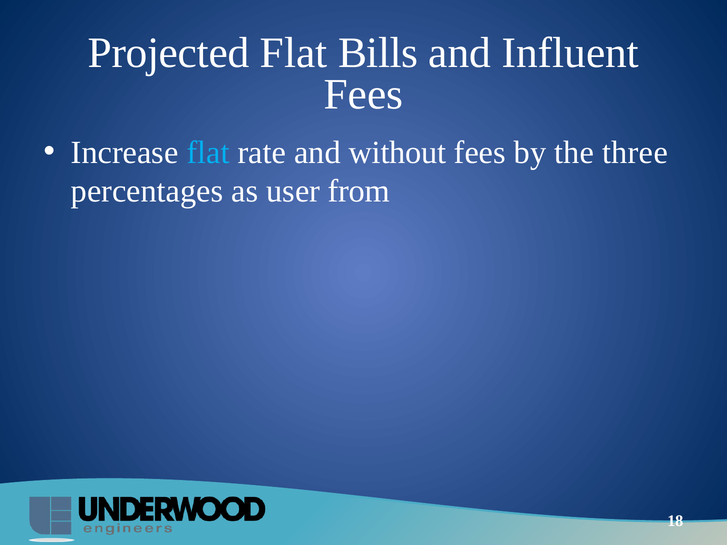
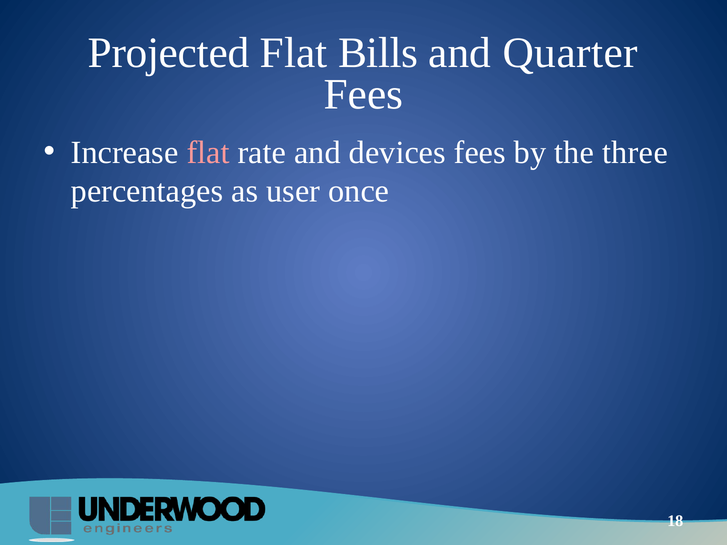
Influent: Influent -> Quarter
flat at (208, 153) colour: light blue -> pink
without: without -> devices
from: from -> once
